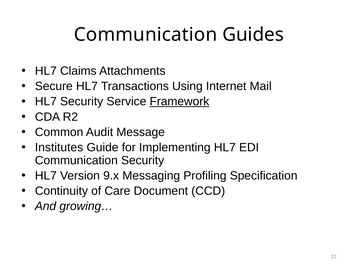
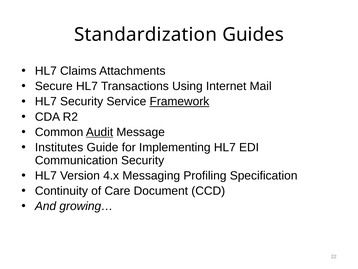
Communication at (146, 34): Communication -> Standardization
Audit underline: none -> present
9.x: 9.x -> 4.x
